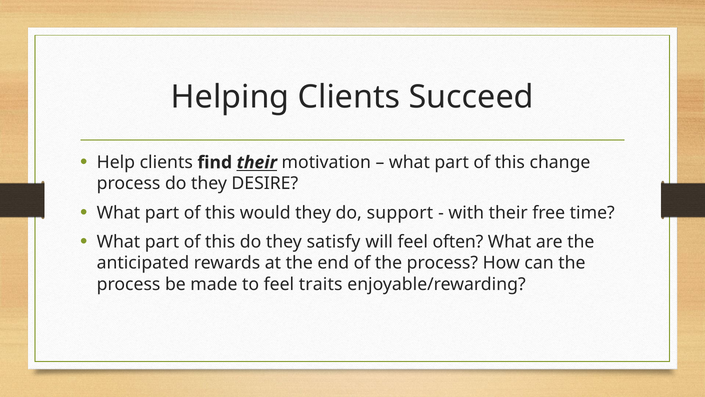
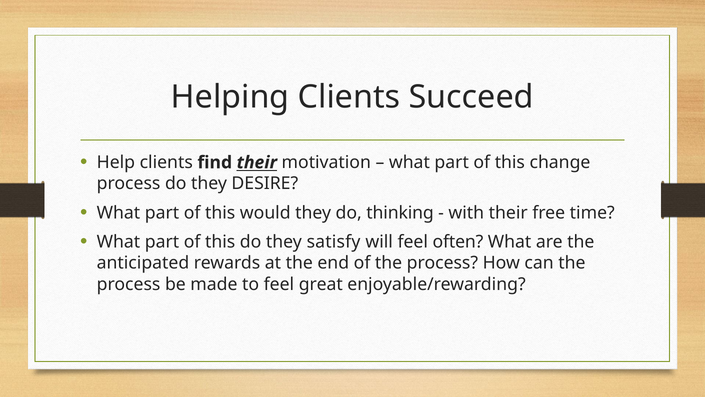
support: support -> thinking
traits: traits -> great
